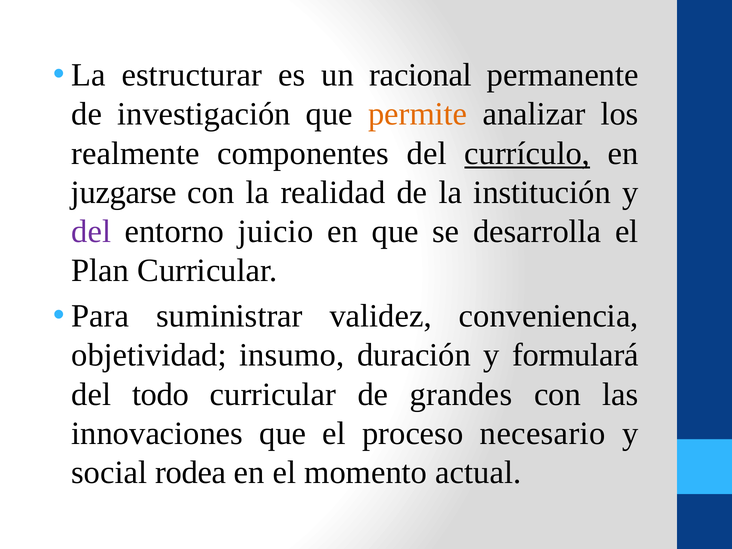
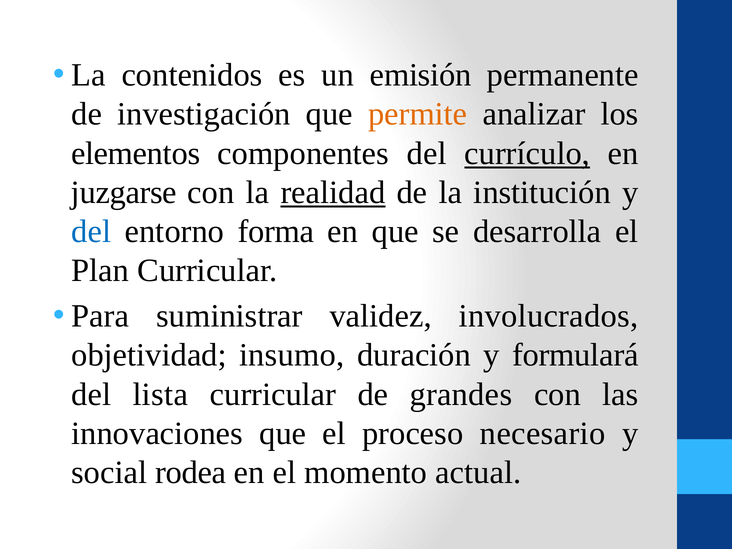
estructurar: estructurar -> contenidos
racional: racional -> emisión
realmente: realmente -> elementos
realidad underline: none -> present
del at (91, 231) colour: purple -> blue
juicio: juicio -> forma
conveniencia: conveniencia -> involucrados
todo: todo -> lista
